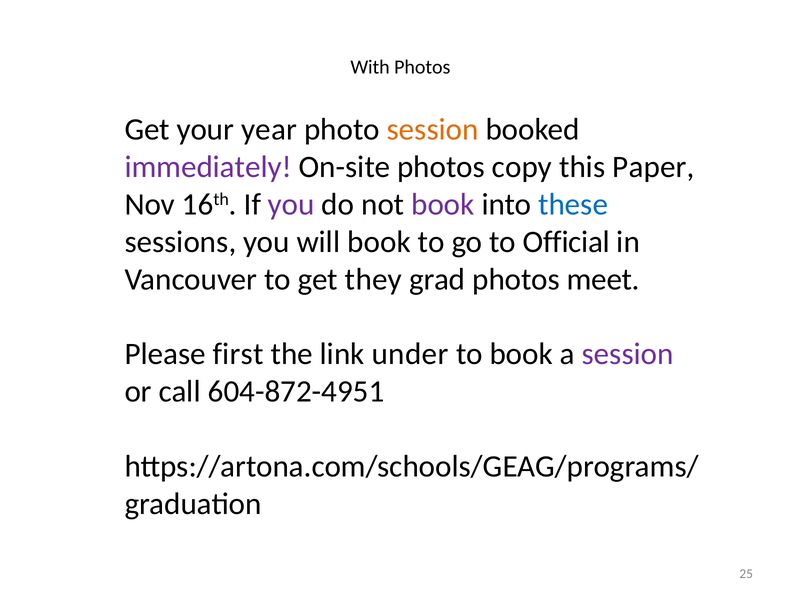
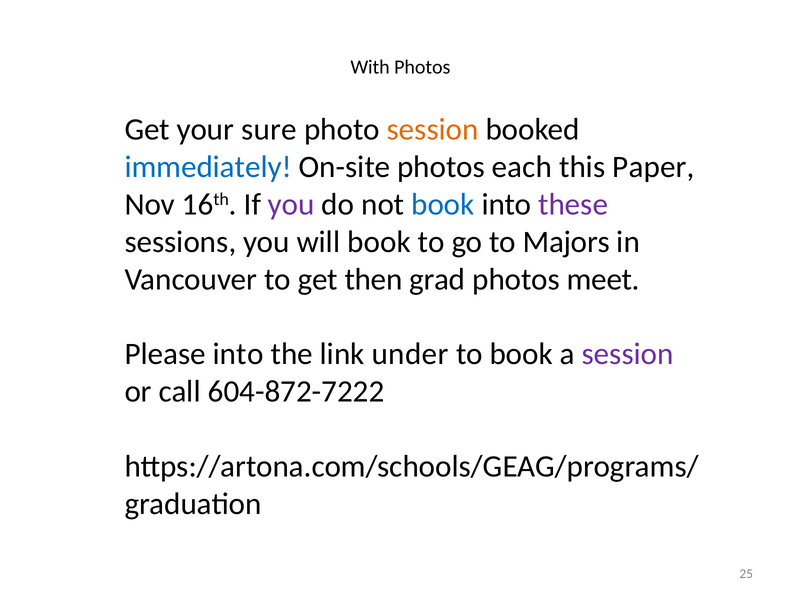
year: year -> sure
immediately colour: purple -> blue
copy: copy -> each
book at (443, 204) colour: purple -> blue
these colour: blue -> purple
Official: Official -> Majors
they: they -> then
Please first: first -> into
604-872-4951: 604-872-4951 -> 604-872-7222
